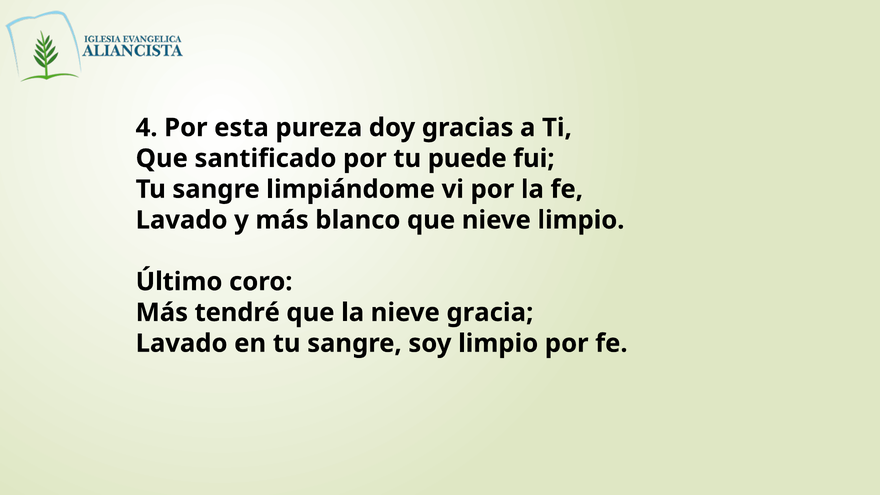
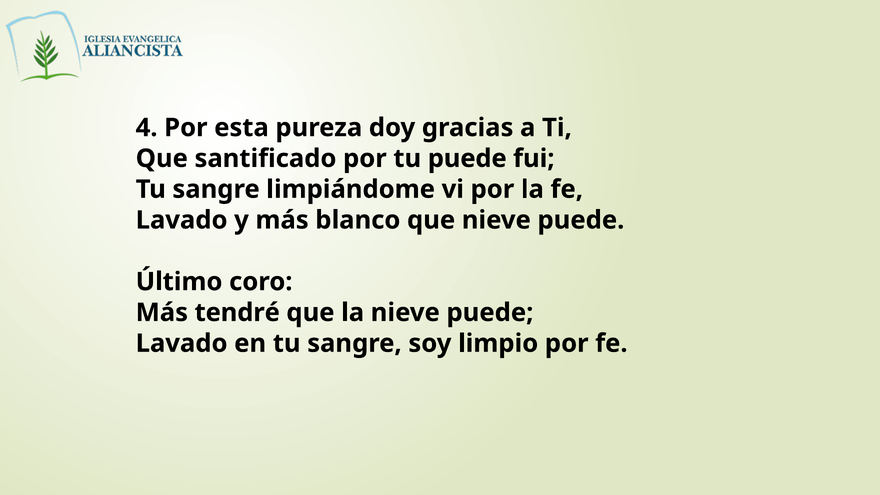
que nieve limpio: limpio -> puede
la nieve gracia: gracia -> puede
